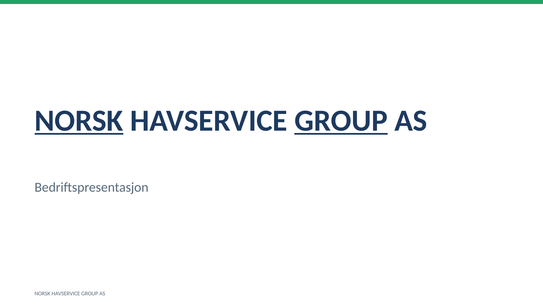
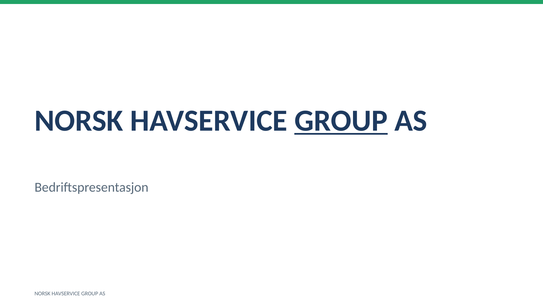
NORSK at (79, 120) underline: present -> none
